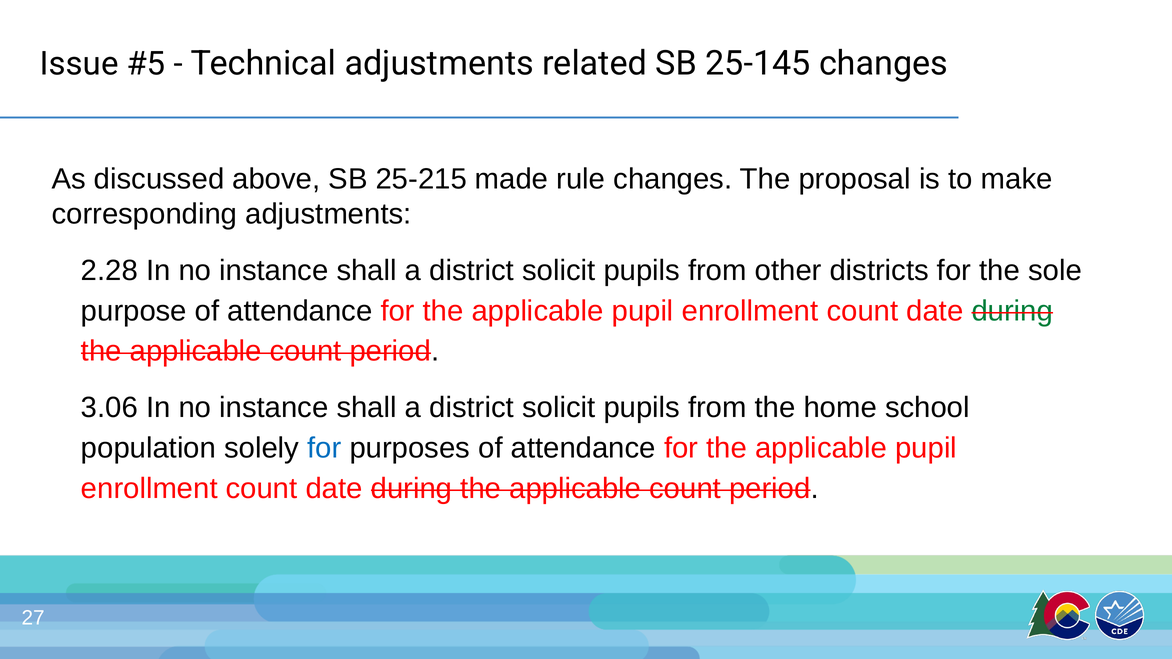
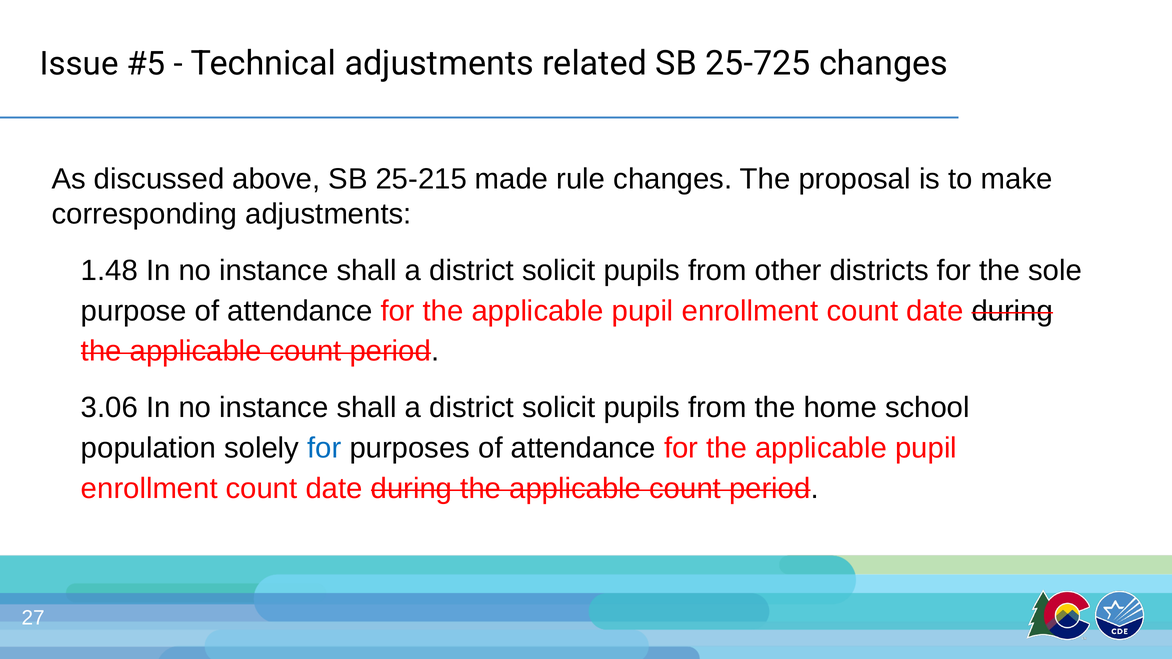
25-145: 25-145 -> 25-725
2.28: 2.28 -> 1.48
during at (1012, 311) colour: green -> black
